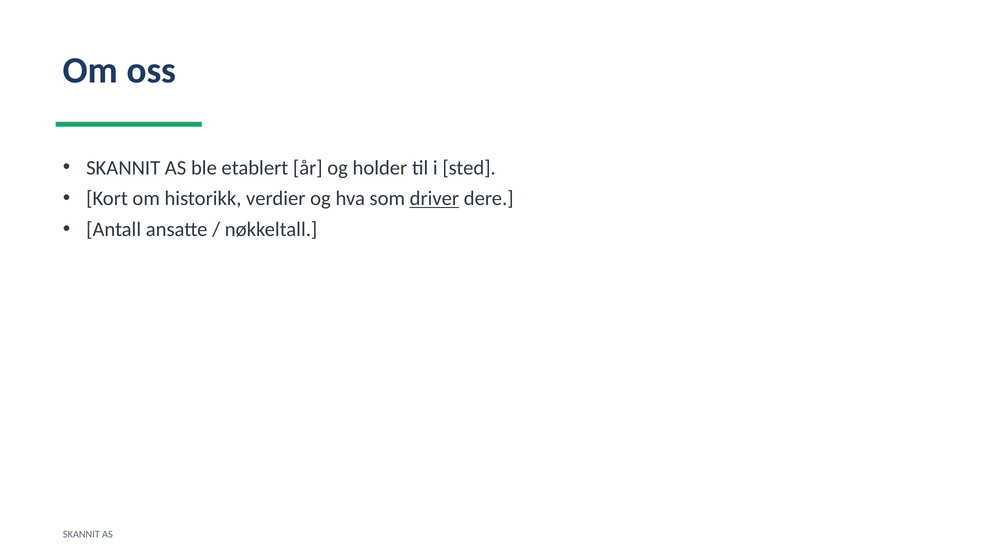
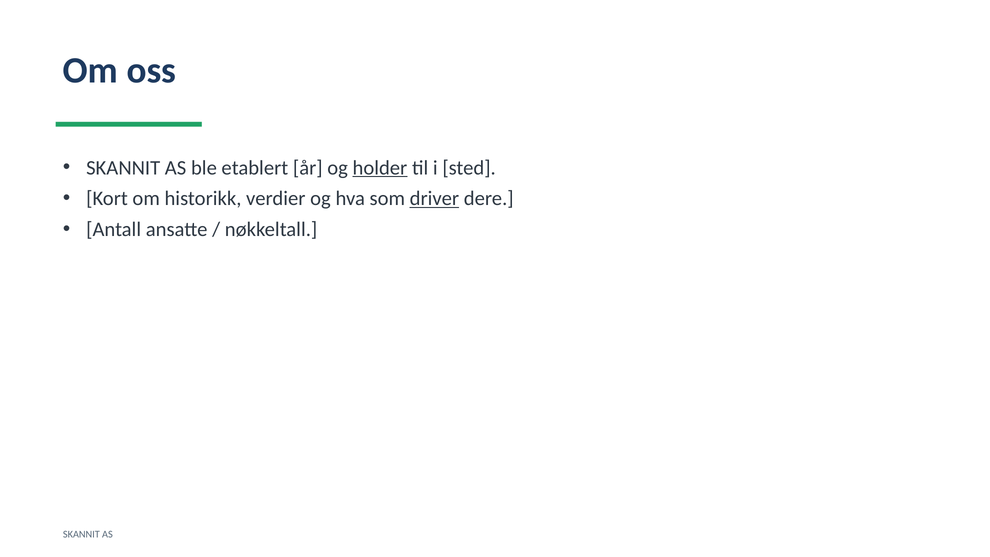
holder underline: none -> present
